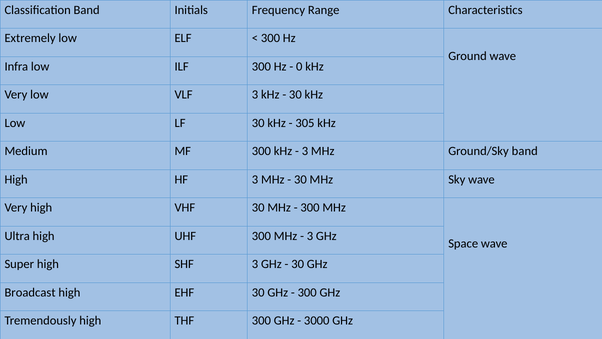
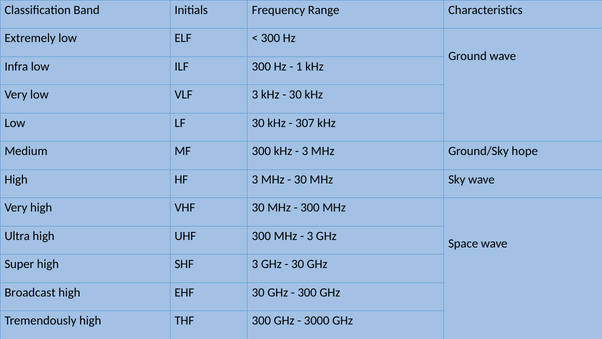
0: 0 -> 1
305: 305 -> 307
Ground/Sky band: band -> hope
